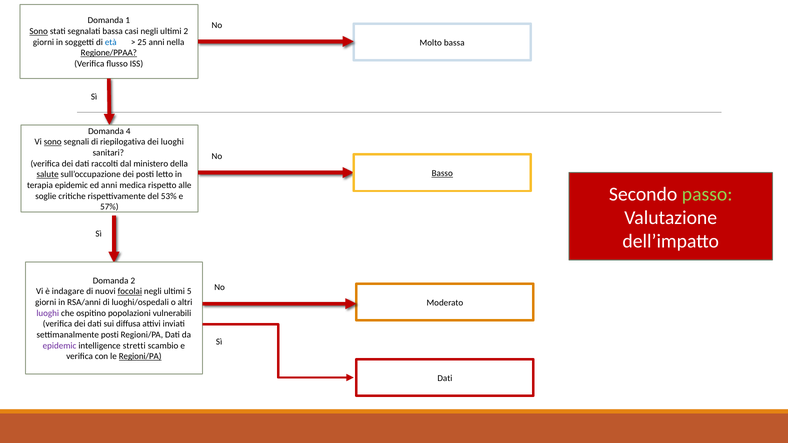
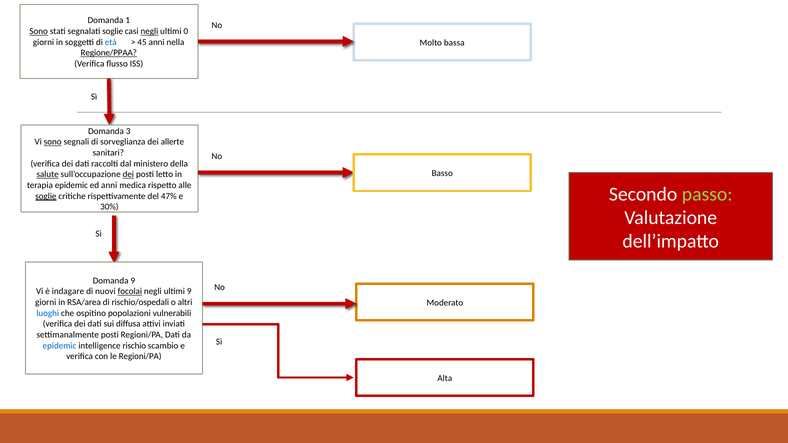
segnalati bassa: bassa -> soglie
negli at (149, 31) underline: none -> present
ultimi 2: 2 -> 0
25: 25 -> 45
4: 4 -> 3
riepilogativa: riepilogativa -> sorveglianza
dei luoghi: luoghi -> allerte
Basso underline: present -> none
dei at (128, 175) underline: none -> present
soglie at (46, 196) underline: none -> present
53%: 53% -> 47%
57%: 57% -> 30%
Domanda 2: 2 -> 9
ultimi 5: 5 -> 9
RSA/anni: RSA/anni -> RSA/area
luoghi/ospedali: luoghi/ospedali -> rischio/ospedali
luoghi at (48, 313) colour: purple -> blue
epidemic at (60, 346) colour: purple -> blue
stretti: stretti -> rischio
Regioni/PA at (140, 357) underline: present -> none
Dati at (445, 378): Dati -> Alta
